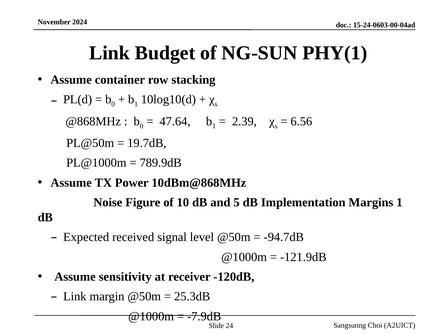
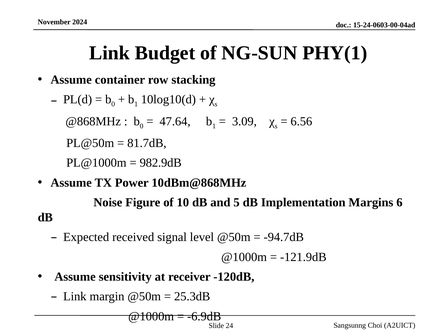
2.39: 2.39 -> 3.09
19.7dB: 19.7dB -> 81.7dB
789.9dB: 789.9dB -> 982.9dB
Margins 1: 1 -> 6
-7.9dB: -7.9dB -> -6.9dB
